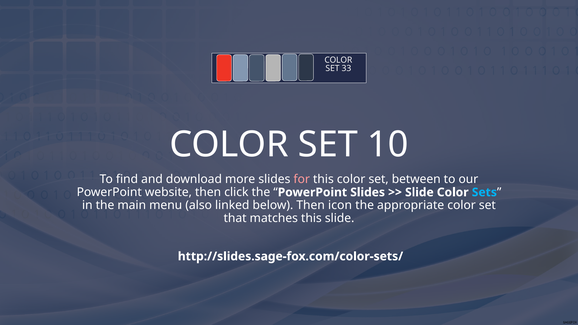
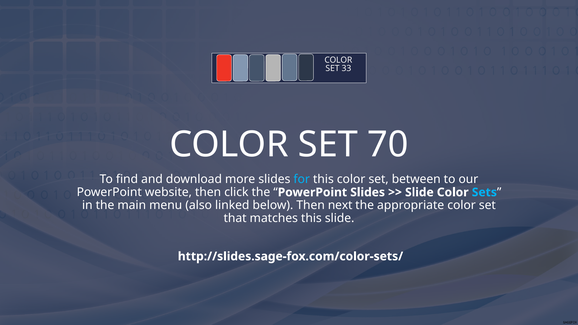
10: 10 -> 70
for colour: pink -> light blue
icon: icon -> next
